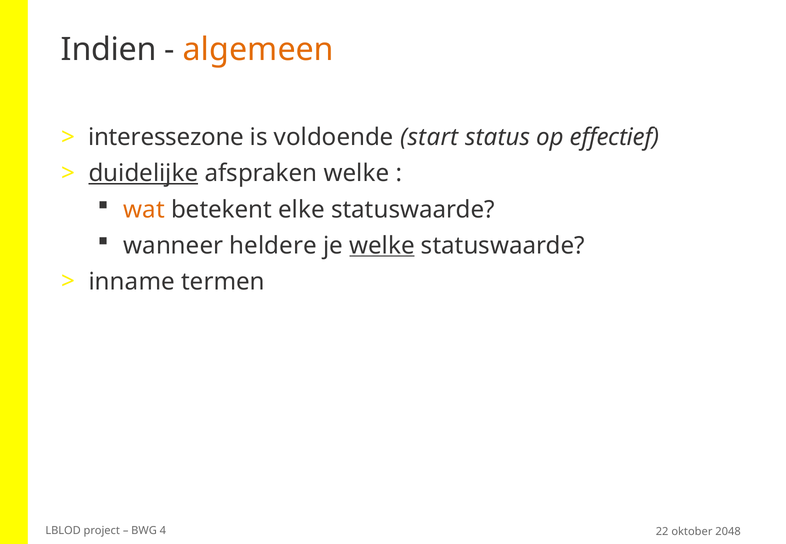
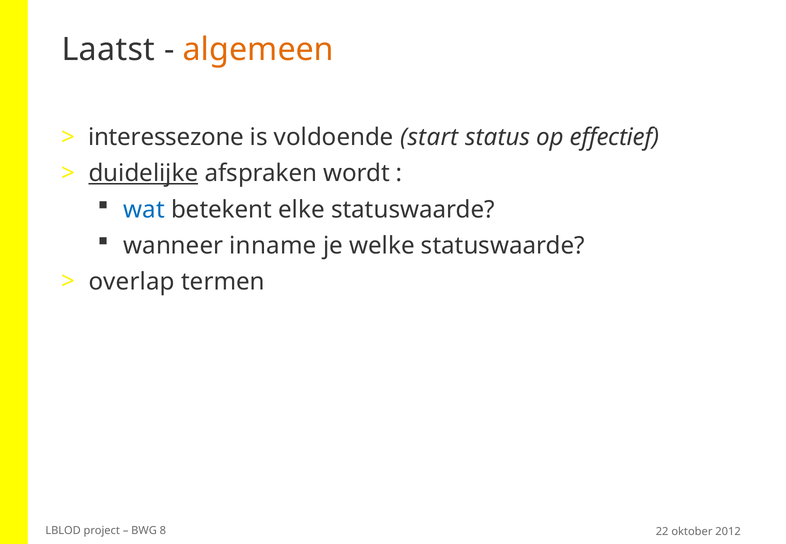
Indien: Indien -> Laatst
afspraken welke: welke -> wordt
wat colour: orange -> blue
heldere: heldere -> inname
welke at (382, 246) underline: present -> none
inname: inname -> overlap
4: 4 -> 8
2048: 2048 -> 2012
